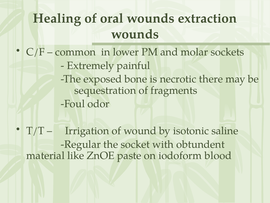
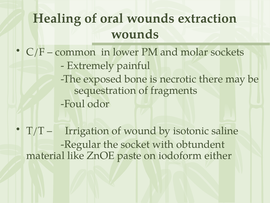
blood: blood -> either
